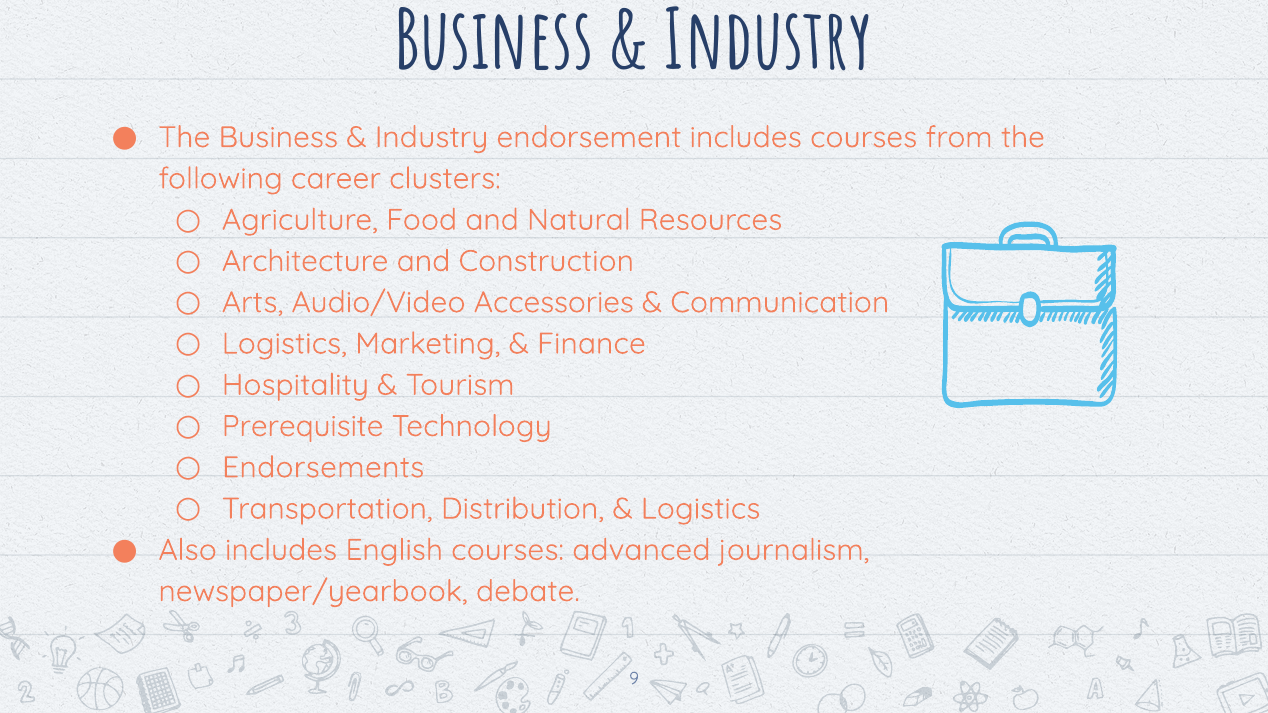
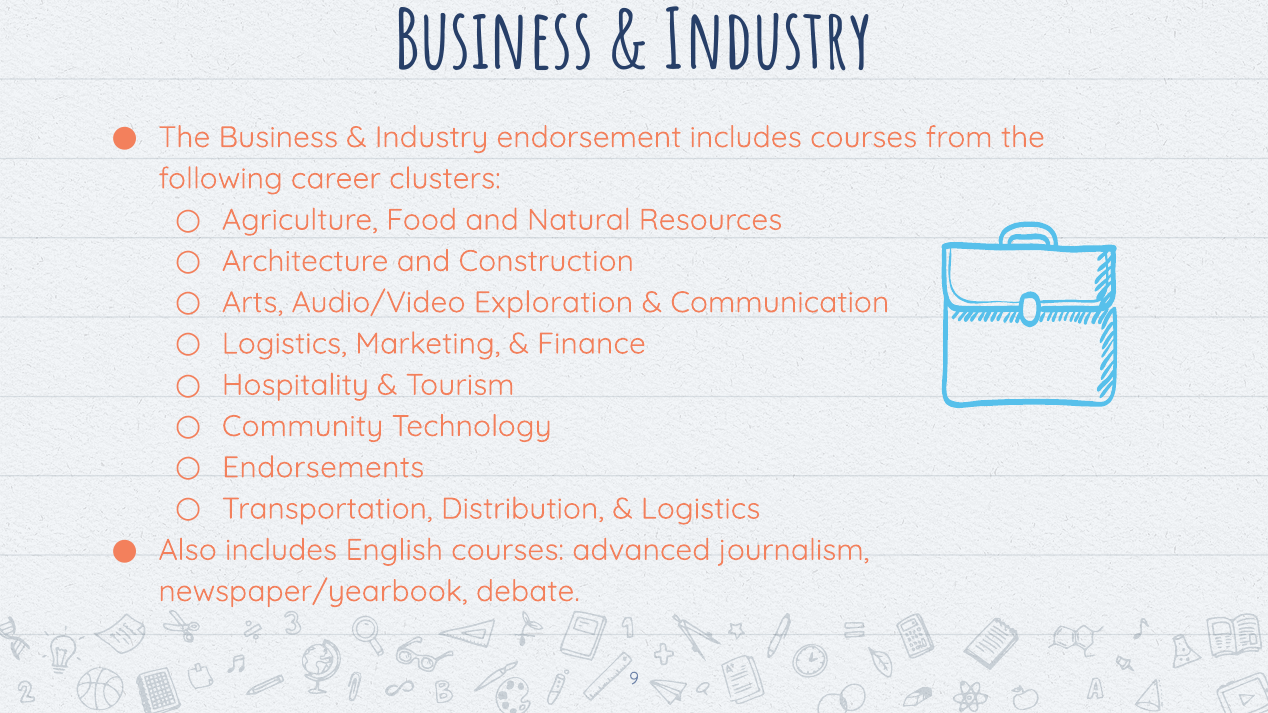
Accessories: Accessories -> Exploration
Prerequisite: Prerequisite -> Community
